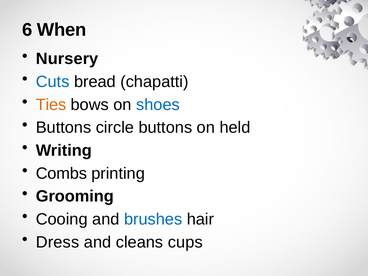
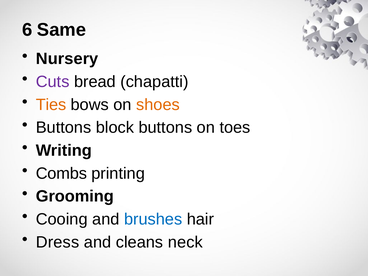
When: When -> Same
Cuts colour: blue -> purple
shoes colour: blue -> orange
circle: circle -> block
held: held -> toes
cups: cups -> neck
